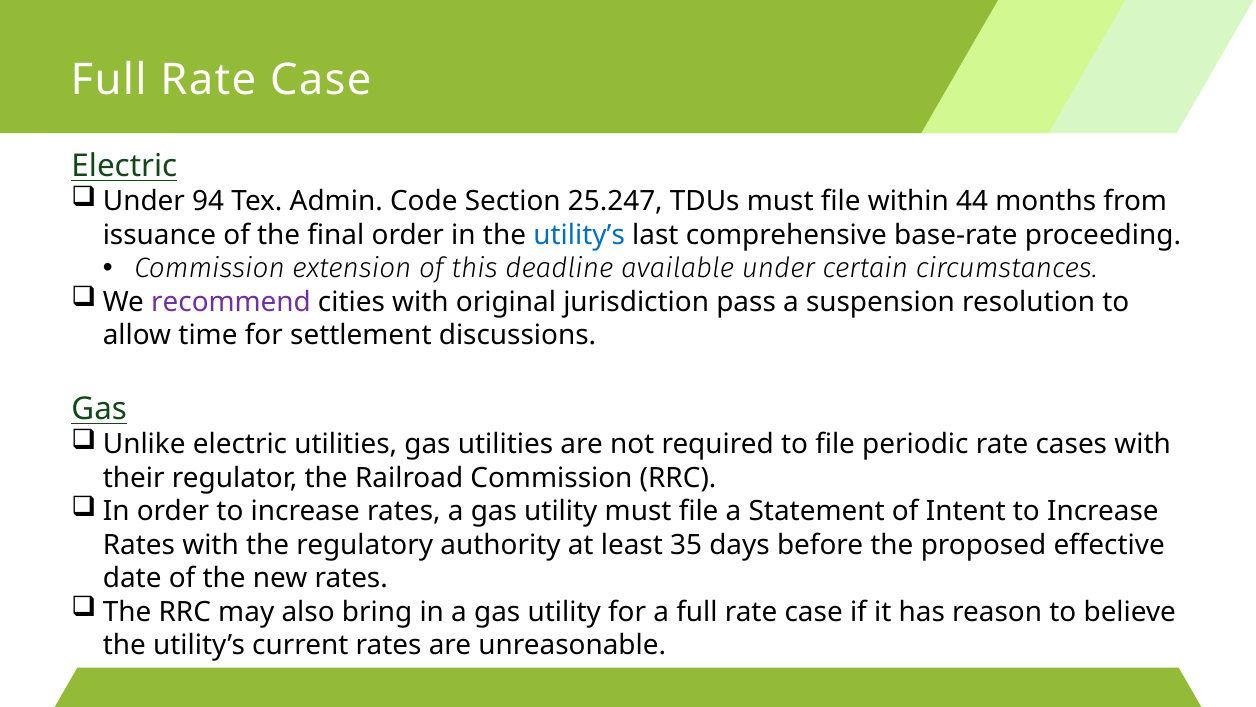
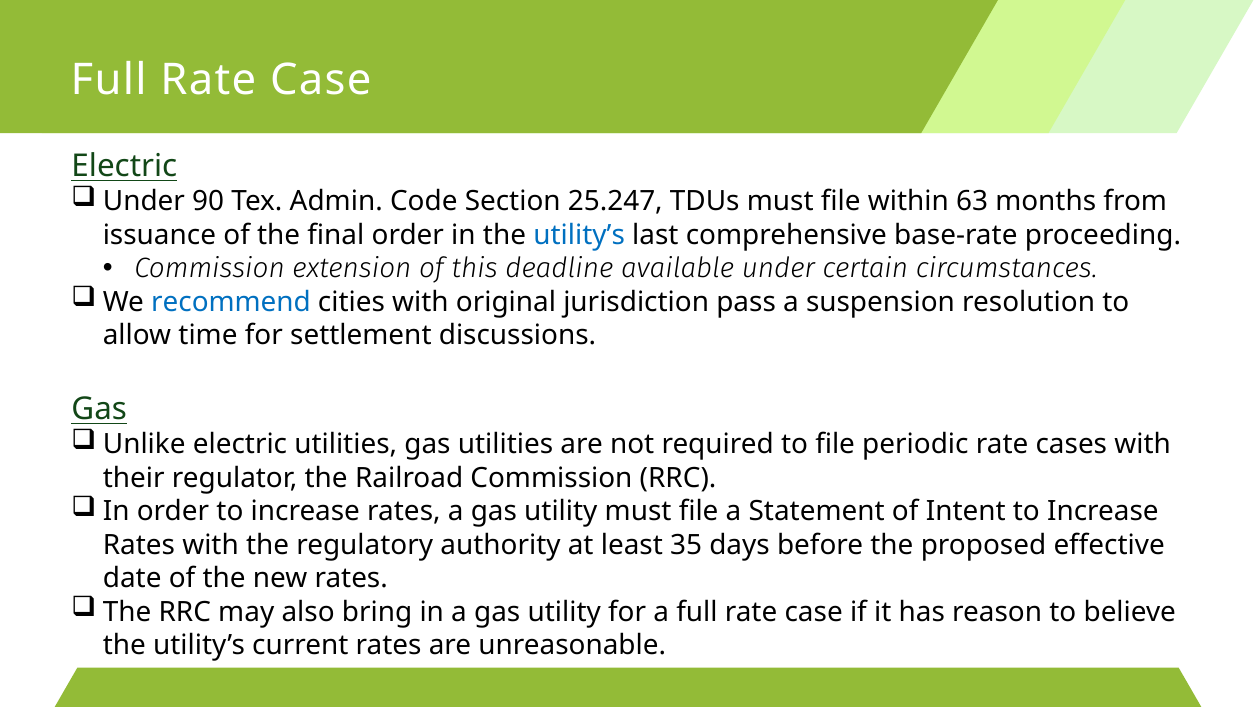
94: 94 -> 90
44: 44 -> 63
recommend colour: purple -> blue
